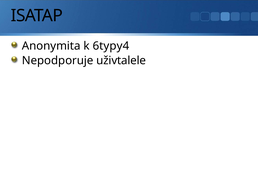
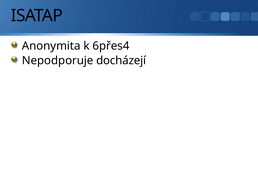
6typy4: 6typy4 -> 6přes4
uživtalele: uživtalele -> docházejí
